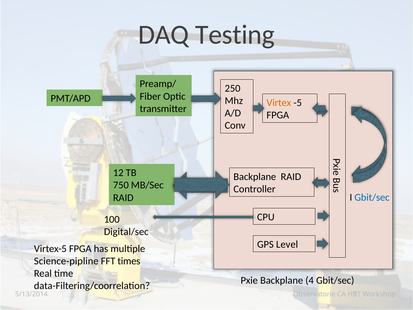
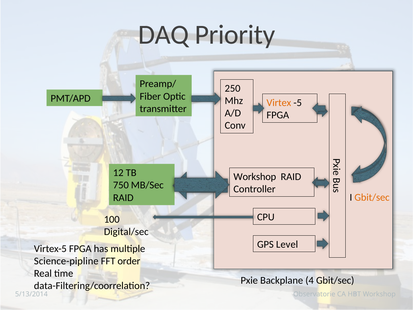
Testing: Testing -> Priority
Backplane at (255, 177): Backplane -> Workshop
Gbit/sec at (372, 197) colour: blue -> orange
times: times -> order
